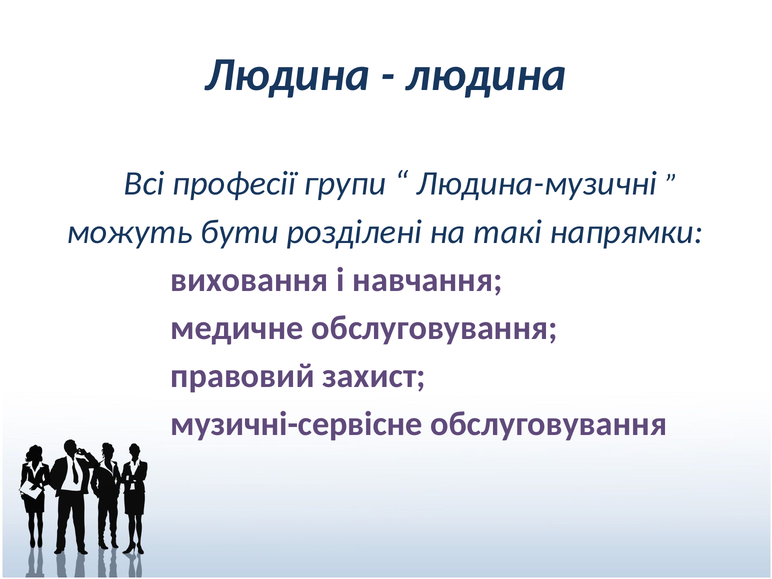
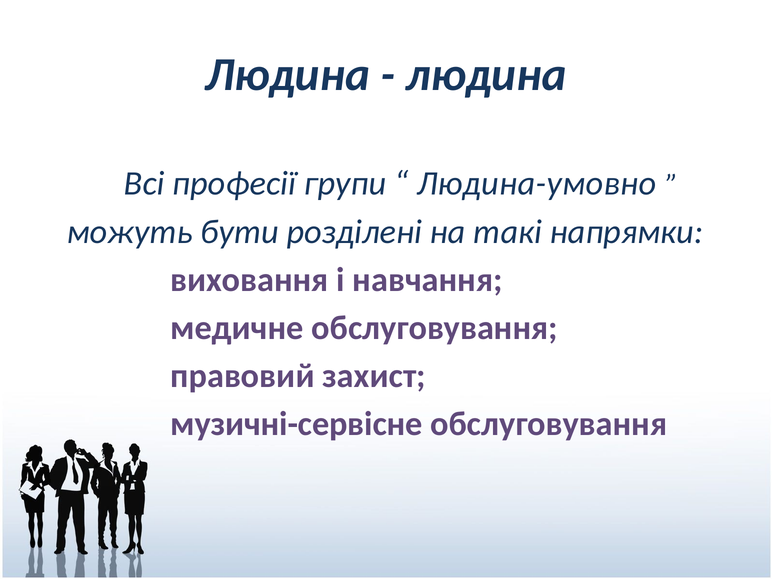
Людина-музичні: Людина-музичні -> Людина-умовно
